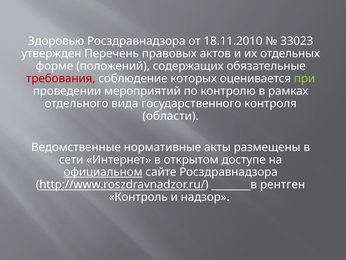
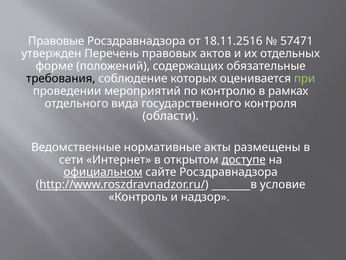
Здоровью: Здоровью -> Правовые
18.11.2010: 18.11.2010 -> 18.11.2516
33023: 33023 -> 57471
требования colour: red -> black
доступе underline: none -> present
рентген: рентген -> условие
